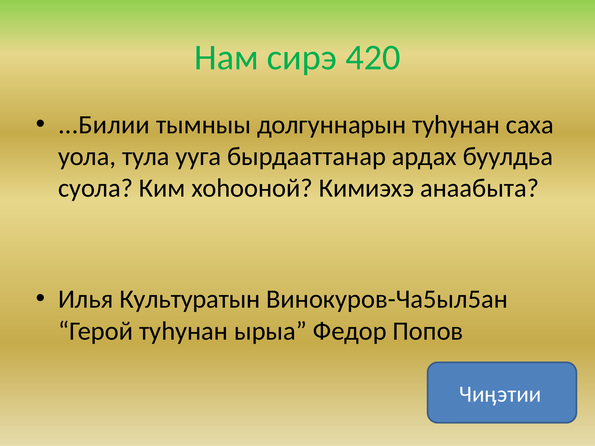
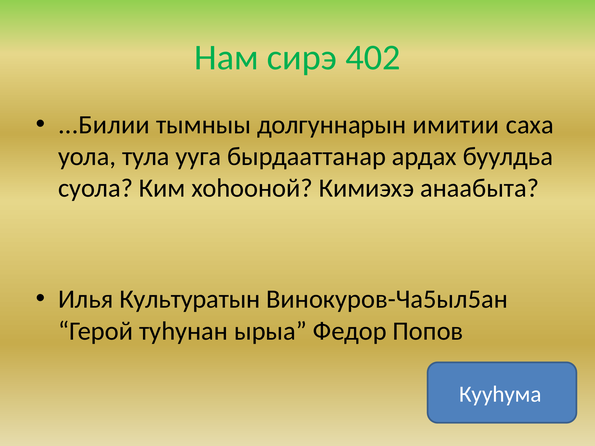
420: 420 -> 402
долгуннарын туhунан: туhунан -> имитии
Чиӊэтии: Чиӊэтии -> Кууhума
